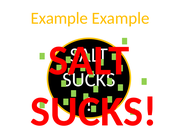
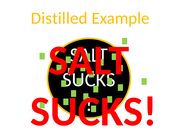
Example at (59, 18): Example -> Distilled
